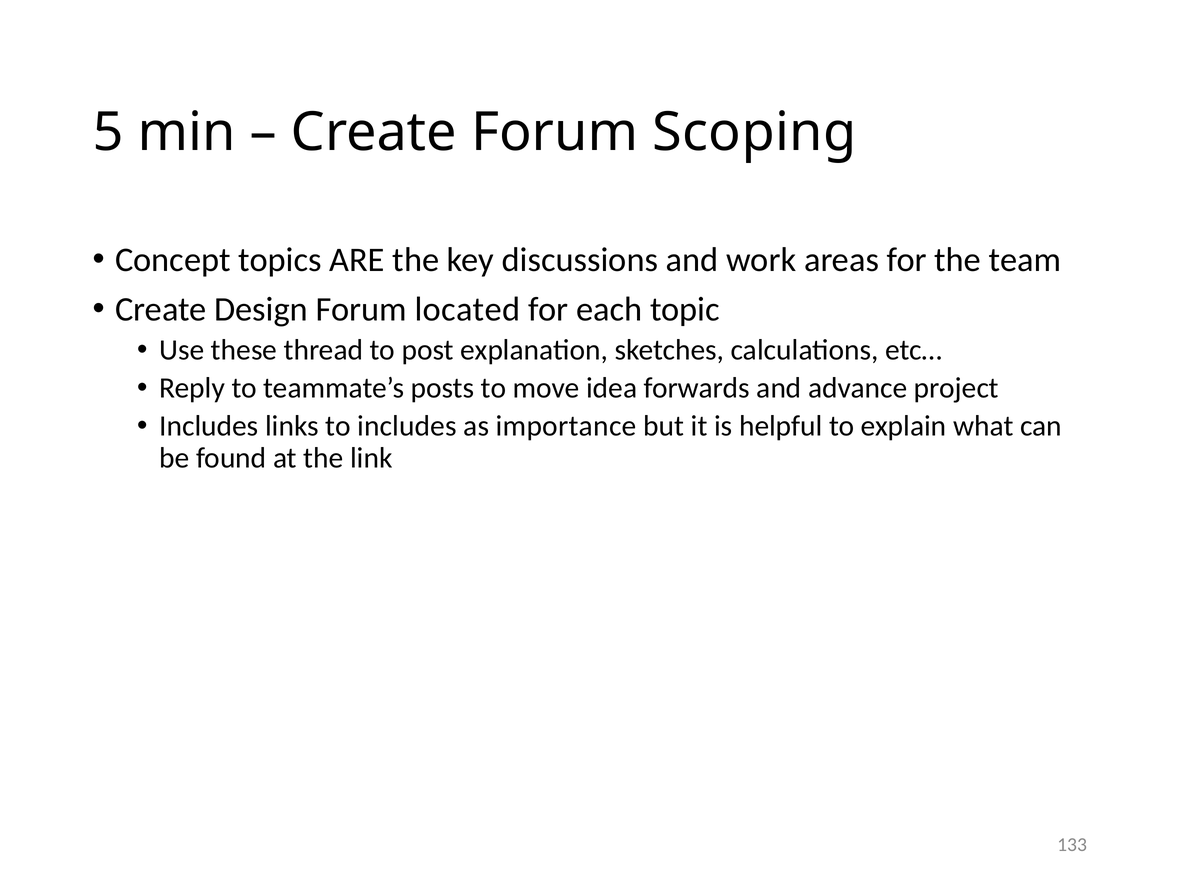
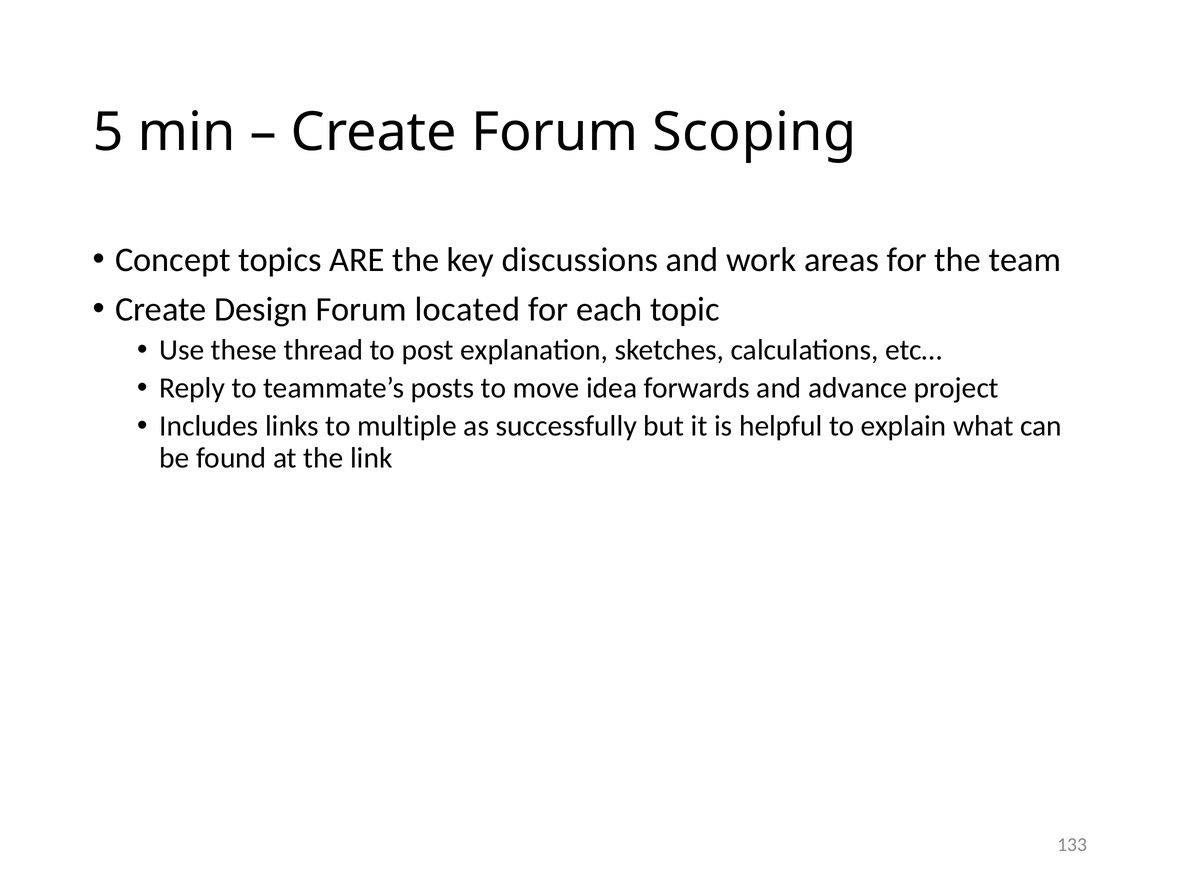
to includes: includes -> multiple
importance: importance -> successfully
